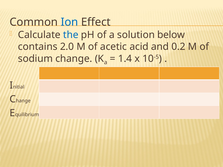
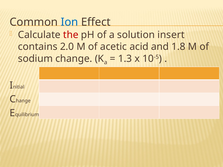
the colour: blue -> red
below: below -> insert
0.2: 0.2 -> 1.8
1.4: 1.4 -> 1.3
